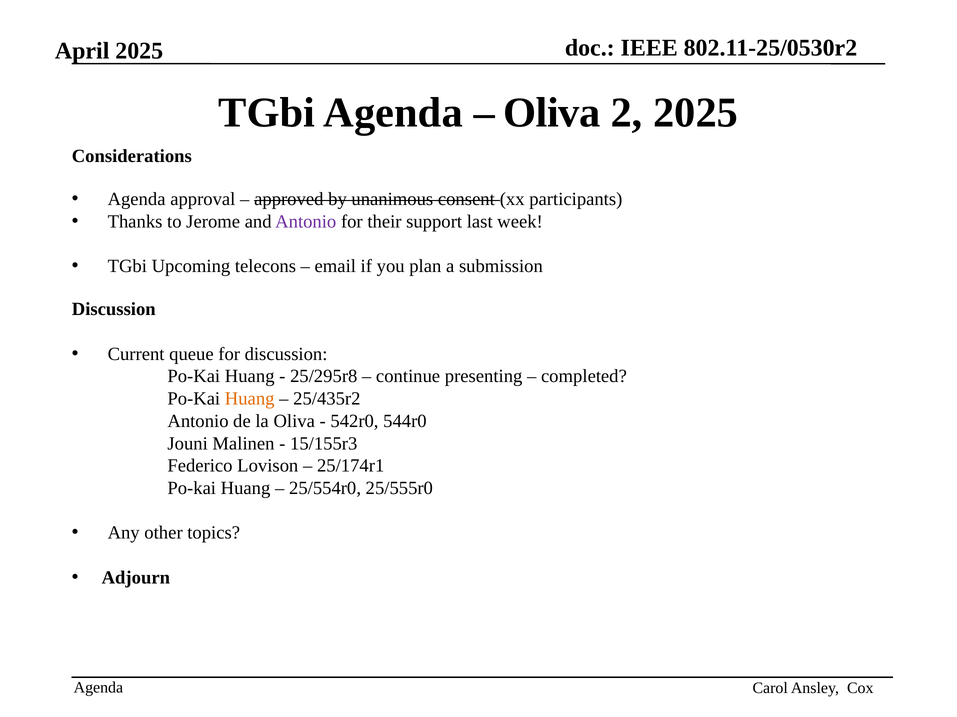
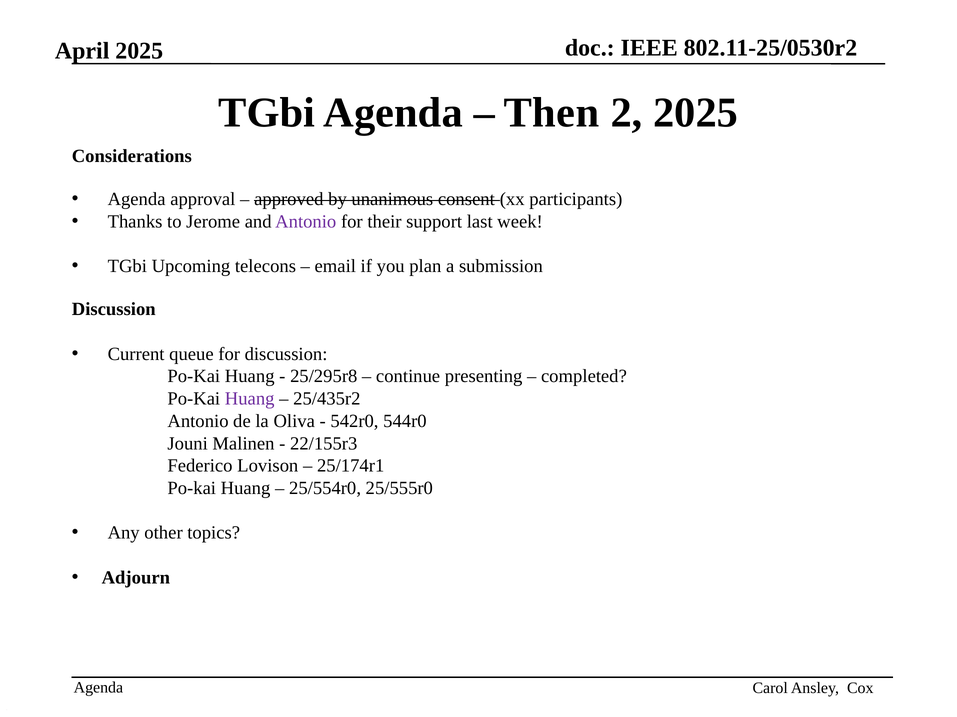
Oliva at (552, 113): Oliva -> Then
Huang at (250, 399) colour: orange -> purple
15/155r3: 15/155r3 -> 22/155r3
